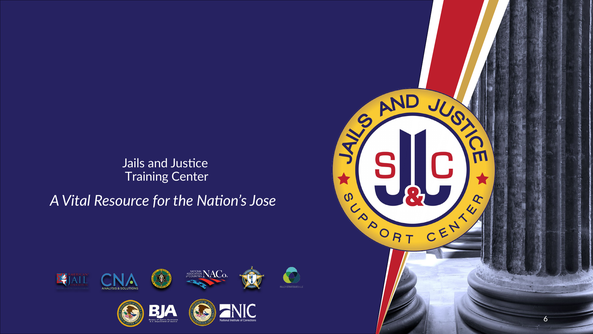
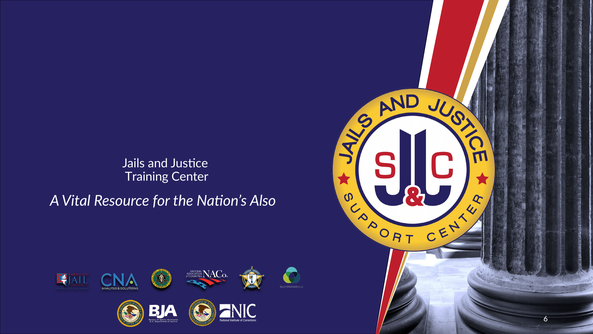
Jose: Jose -> Also
